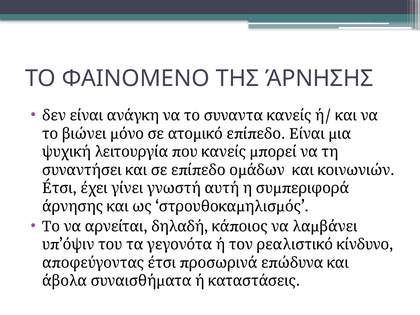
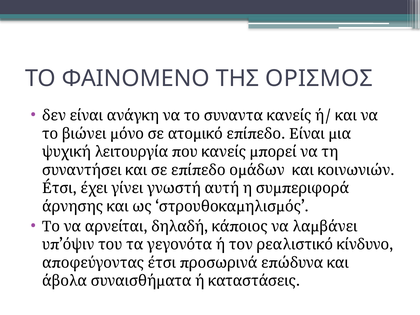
ΆΡΝΗΣΗΣ: ΆΡΝΗΣΗΣ -> ΟΡΙΣΜΟΣ
